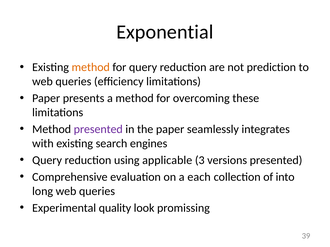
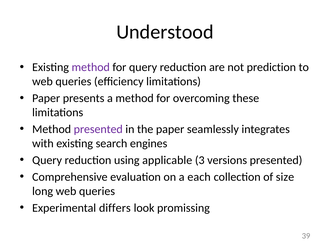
Exponential: Exponential -> Understood
method at (91, 67) colour: orange -> purple
into: into -> size
quality: quality -> differs
